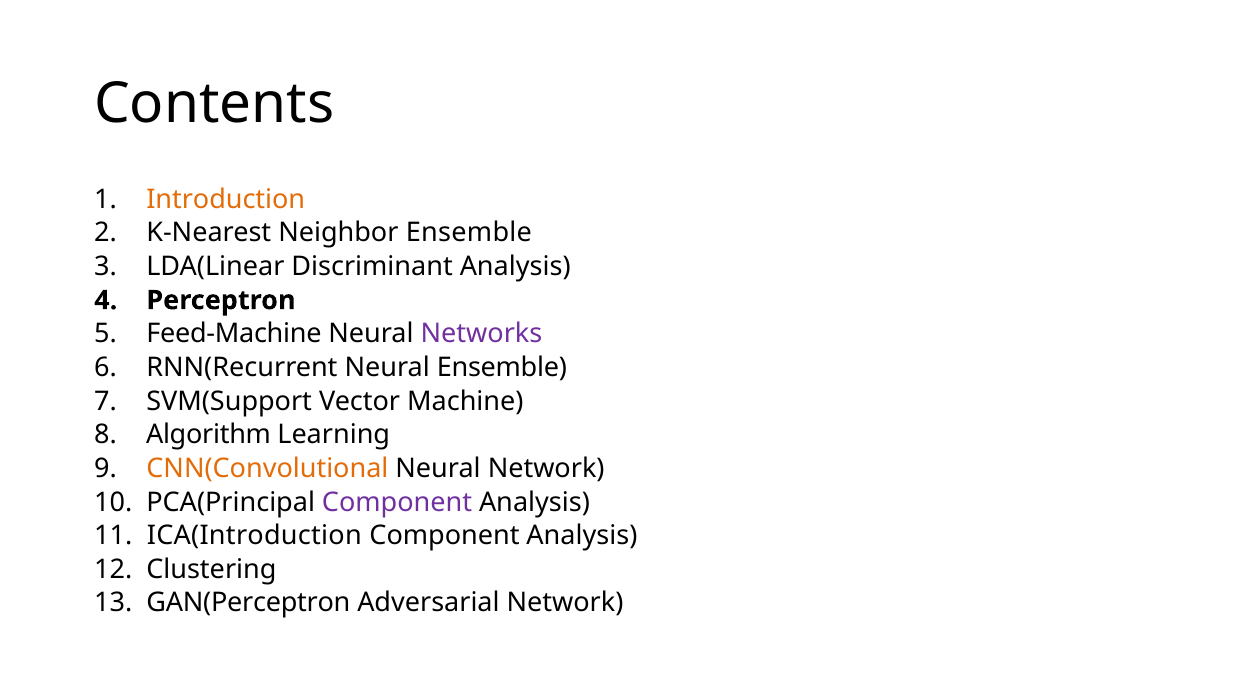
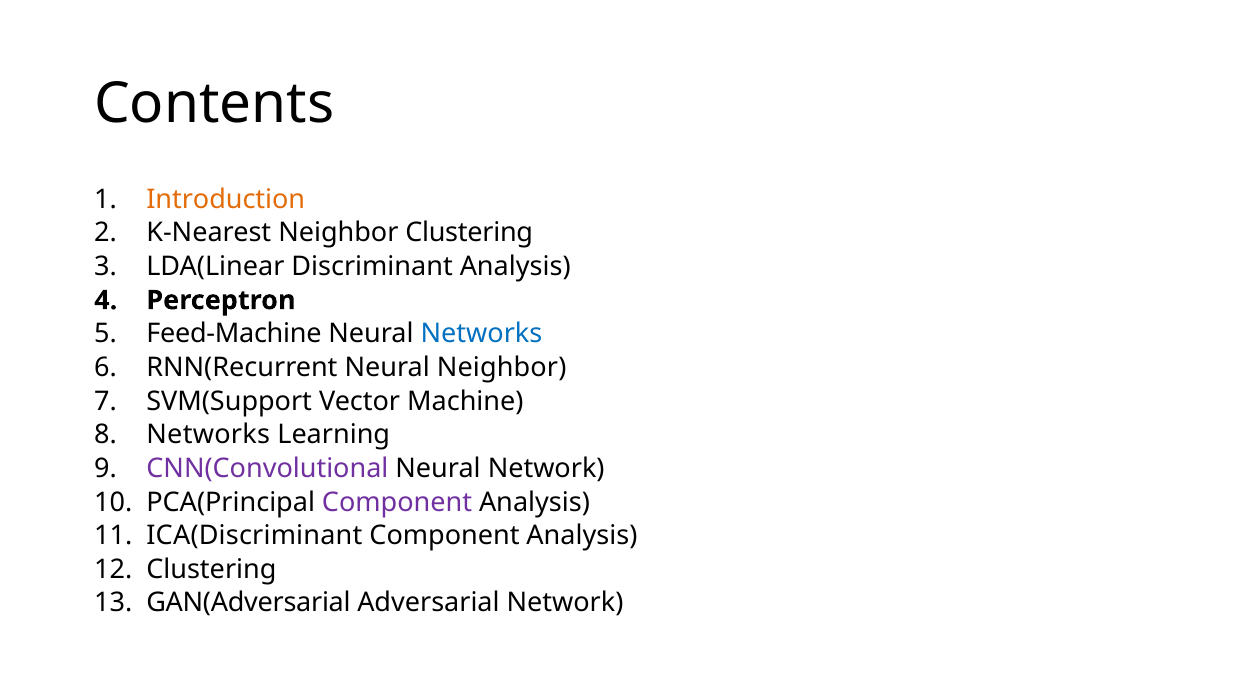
Neighbor Ensemble: Ensemble -> Clustering
Networks at (481, 334) colour: purple -> blue
Neural Ensemble: Ensemble -> Neighbor
Algorithm at (209, 435): Algorithm -> Networks
CNN(Convolutional colour: orange -> purple
ICA(Introduction: ICA(Introduction -> ICA(Discriminant
GAN(Perceptron: GAN(Perceptron -> GAN(Adversarial
